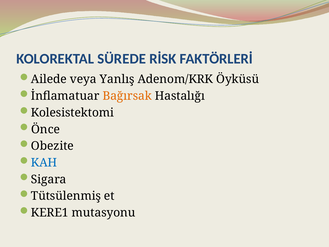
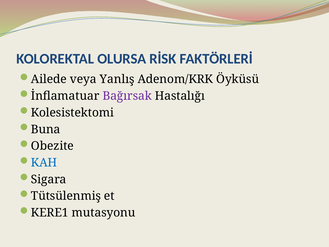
SÜREDE: SÜREDE -> OLURSA
Bağırsak colour: orange -> purple
Önce: Önce -> Buna
